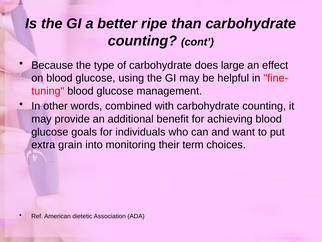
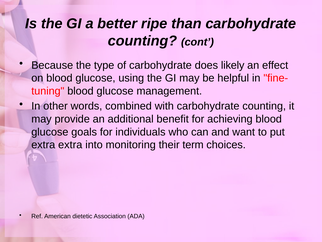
large: large -> likely
extra grain: grain -> extra
